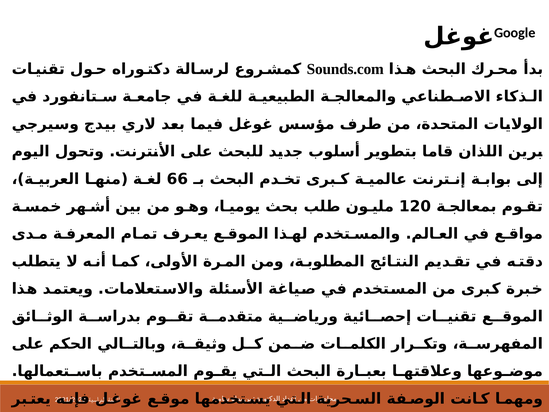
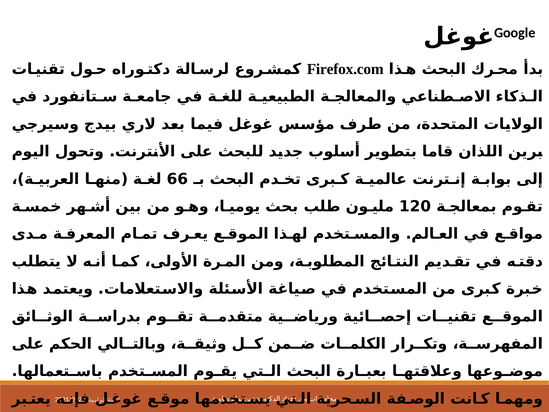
Sounds.com: Sounds.com -> Firefox.com
